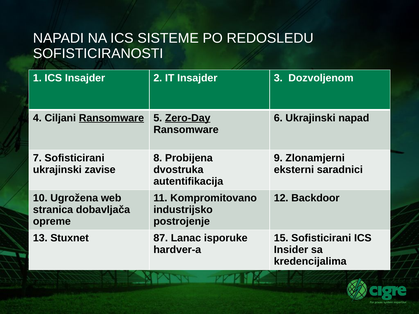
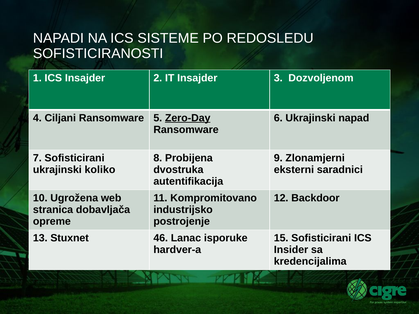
Ransomware at (111, 118) underline: present -> none
zavise: zavise -> koliko
87: 87 -> 46
